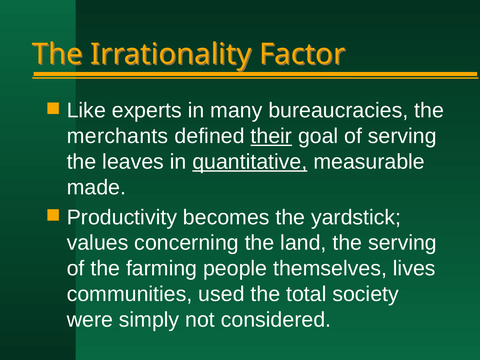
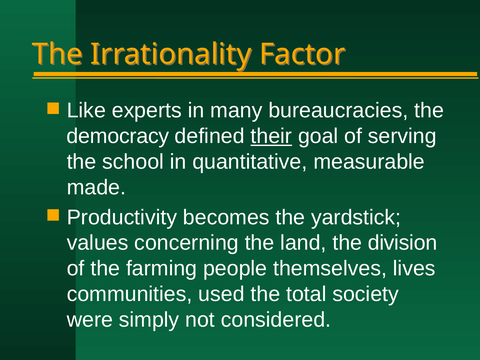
merchants: merchants -> democracy
leaves: leaves -> school
quantitative underline: present -> none
the serving: serving -> division
